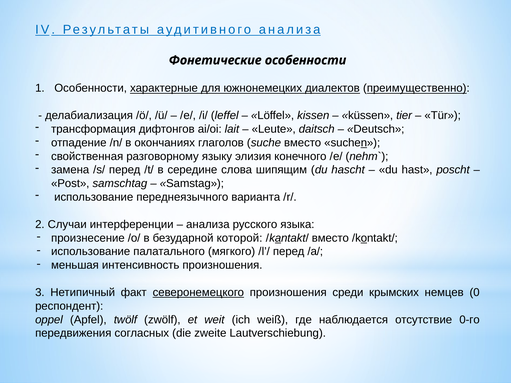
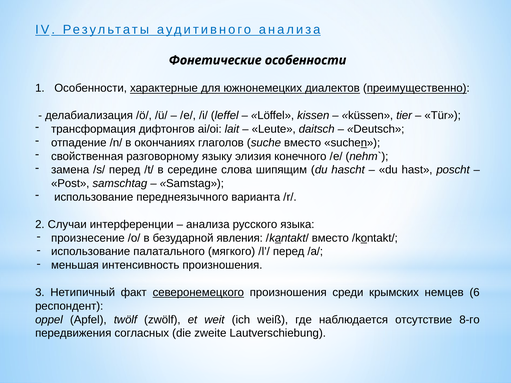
которой: которой -> явления
0: 0 -> 6
0-го: 0-го -> 8-го
